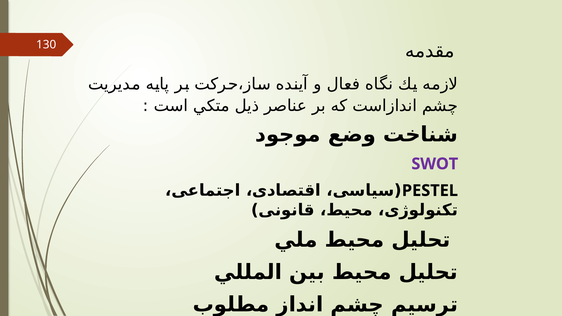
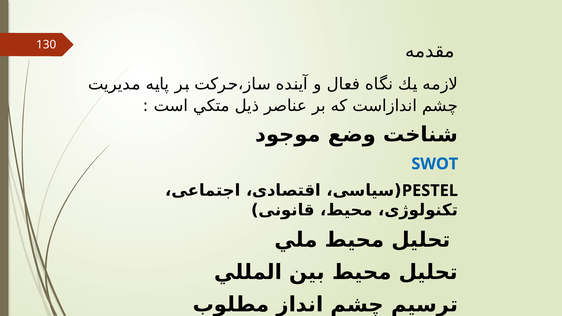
SWOT colour: purple -> blue
